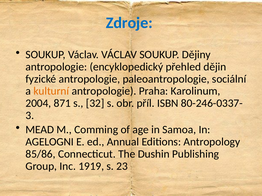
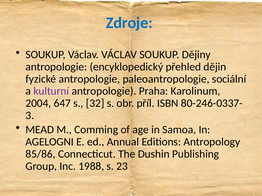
kulturní colour: orange -> purple
871: 871 -> 647
1919: 1919 -> 1988
